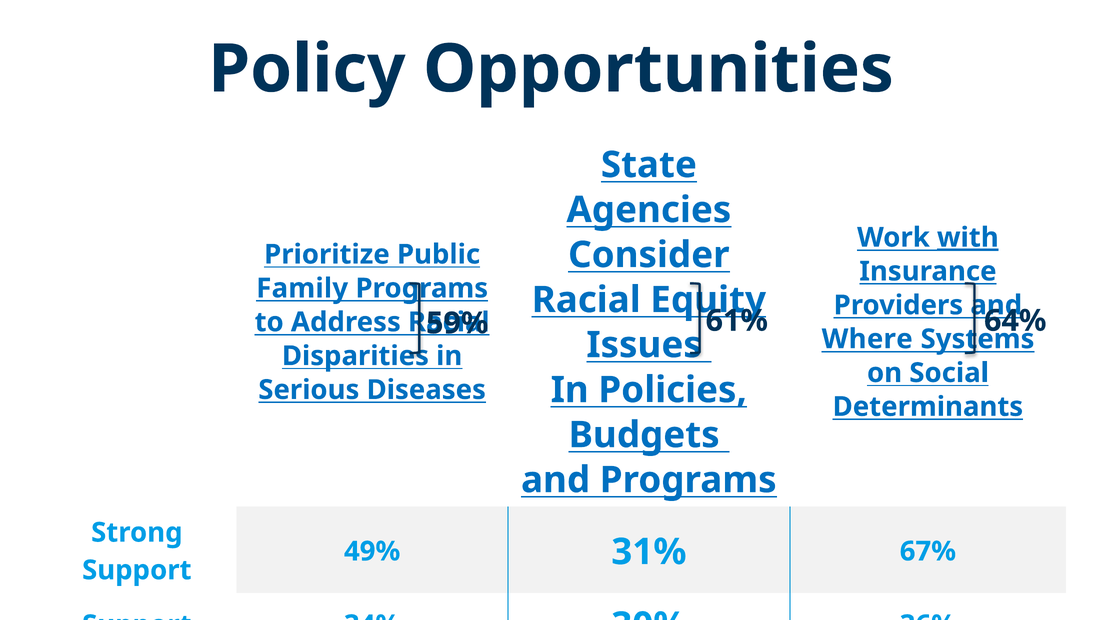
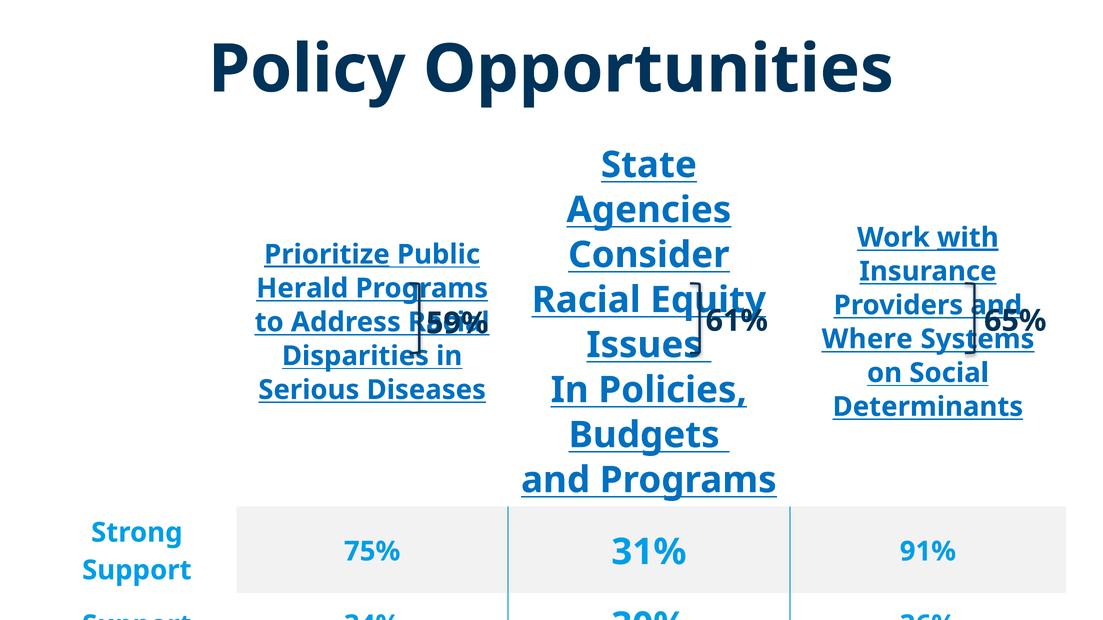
Prioritize underline: none -> present
Family: Family -> Herald
64%: 64% -> 65%
49%: 49% -> 75%
67%: 67% -> 91%
